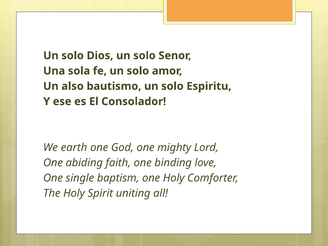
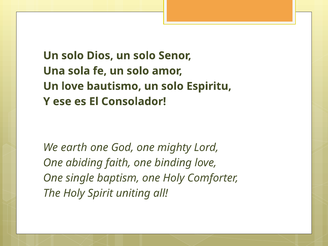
Un also: also -> love
